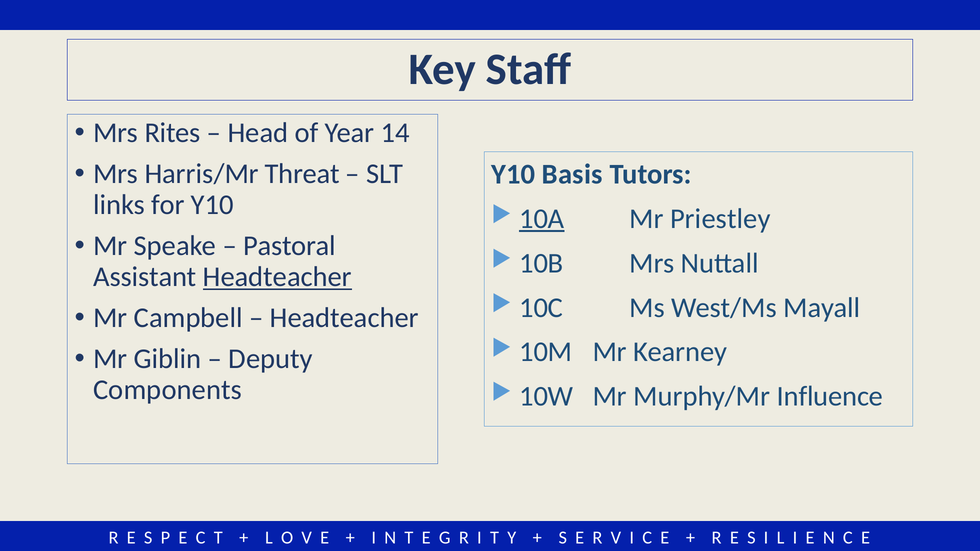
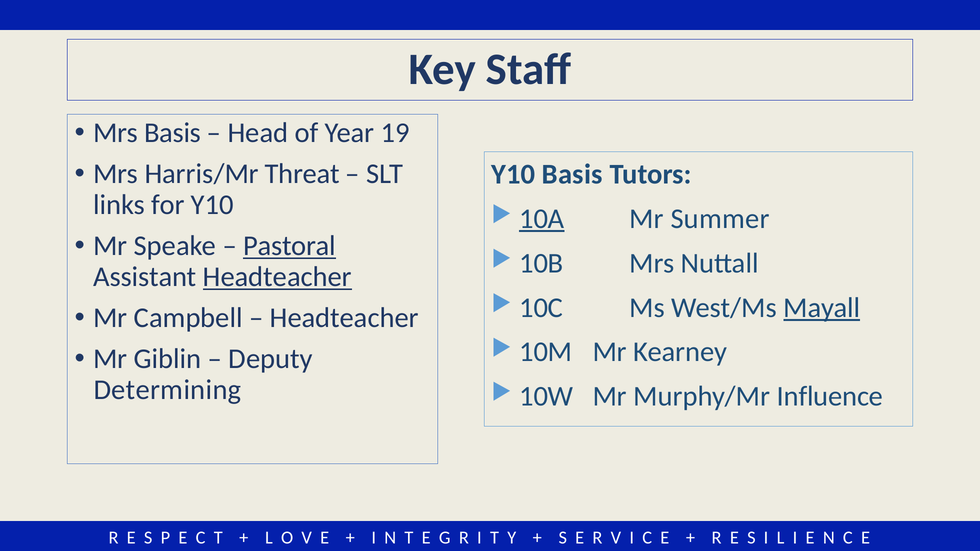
Mrs Rites: Rites -> Basis
14: 14 -> 19
Priestley: Priestley -> Summer
Pastoral underline: none -> present
Mayall underline: none -> present
Components: Components -> Determining
